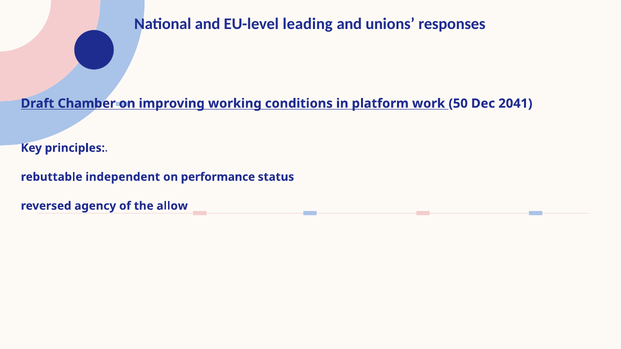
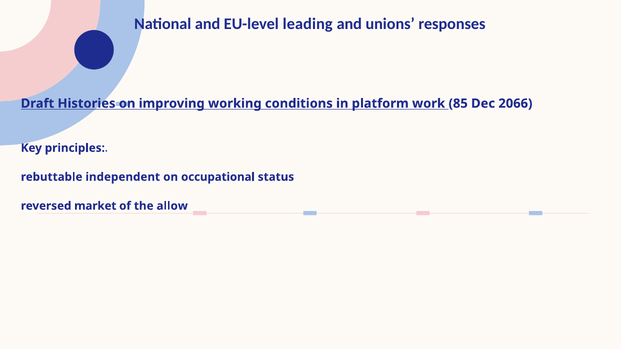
Chamber: Chamber -> Histories
50: 50 -> 85
2041: 2041 -> 2066
performance: performance -> occupational
agency: agency -> market
